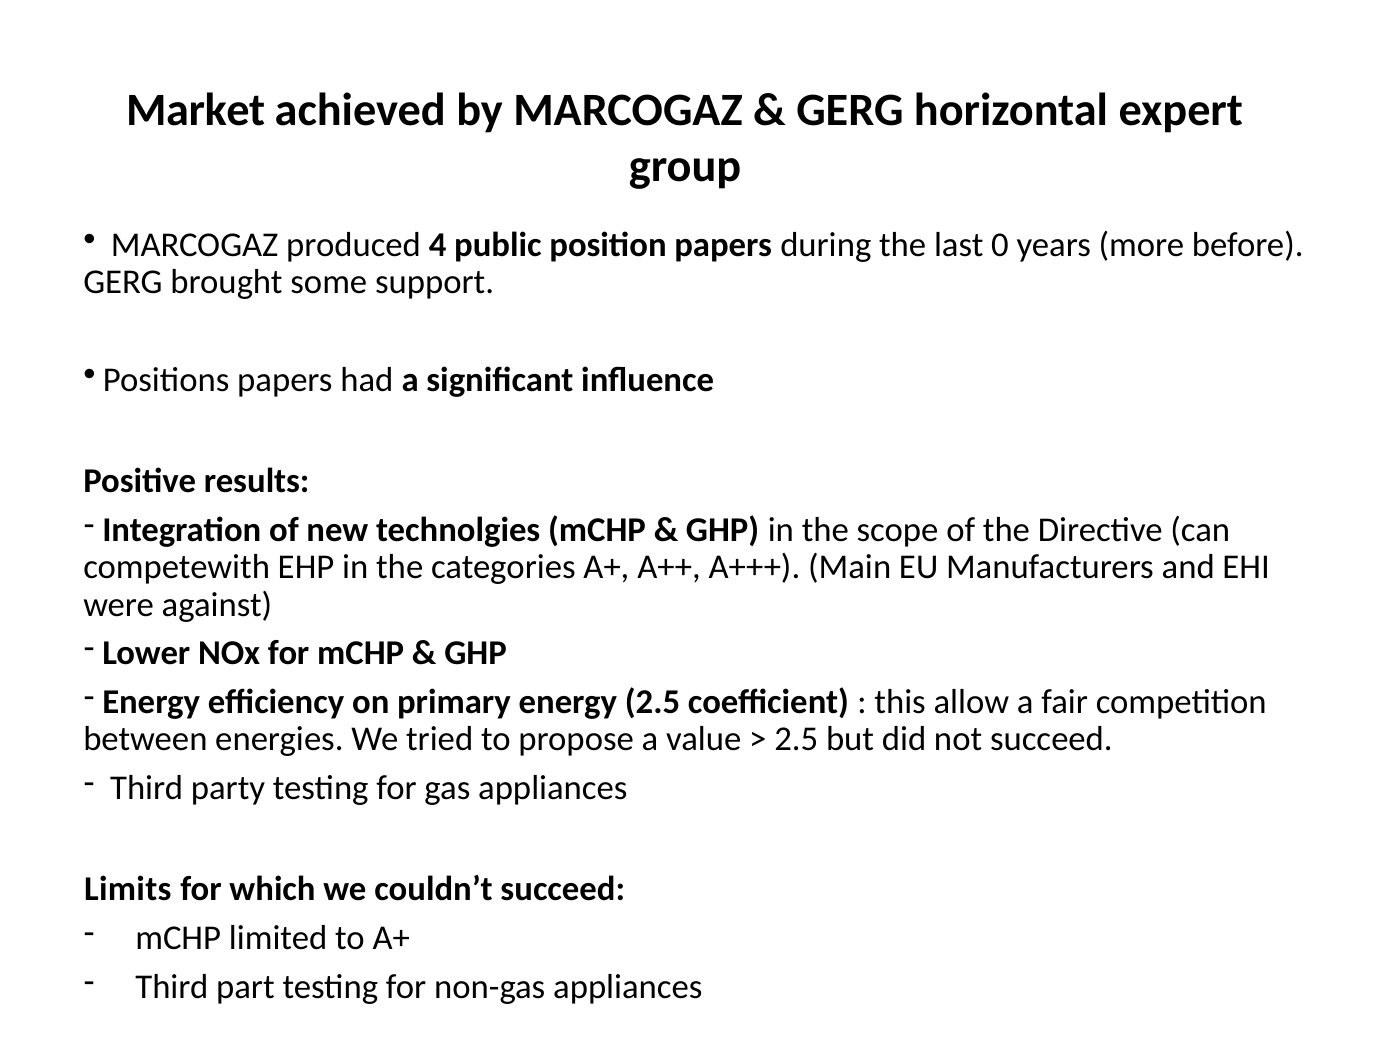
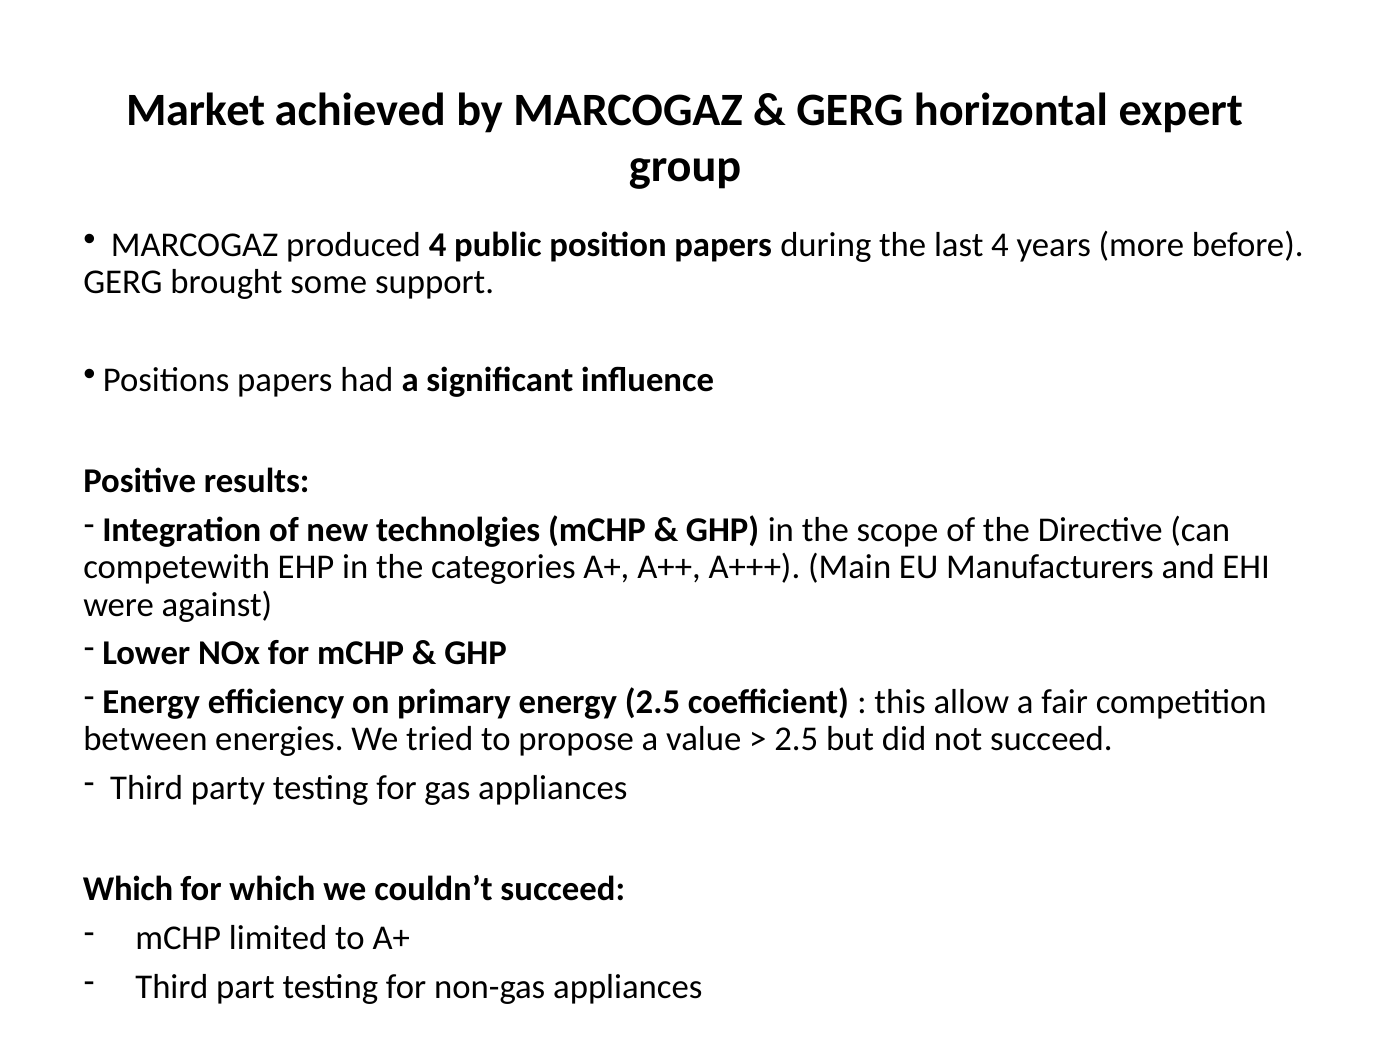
last 0: 0 -> 4
Limits at (128, 889): Limits -> Which
